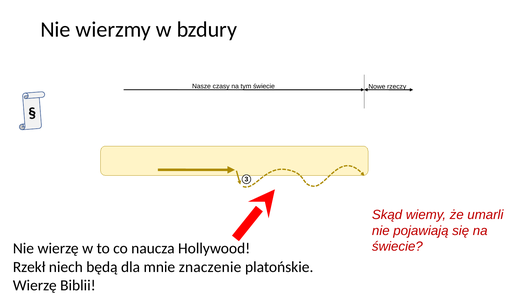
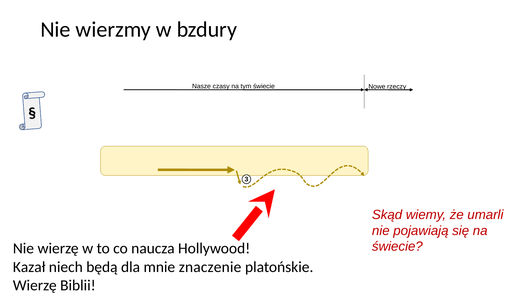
Rzekł: Rzekł -> Kazał
